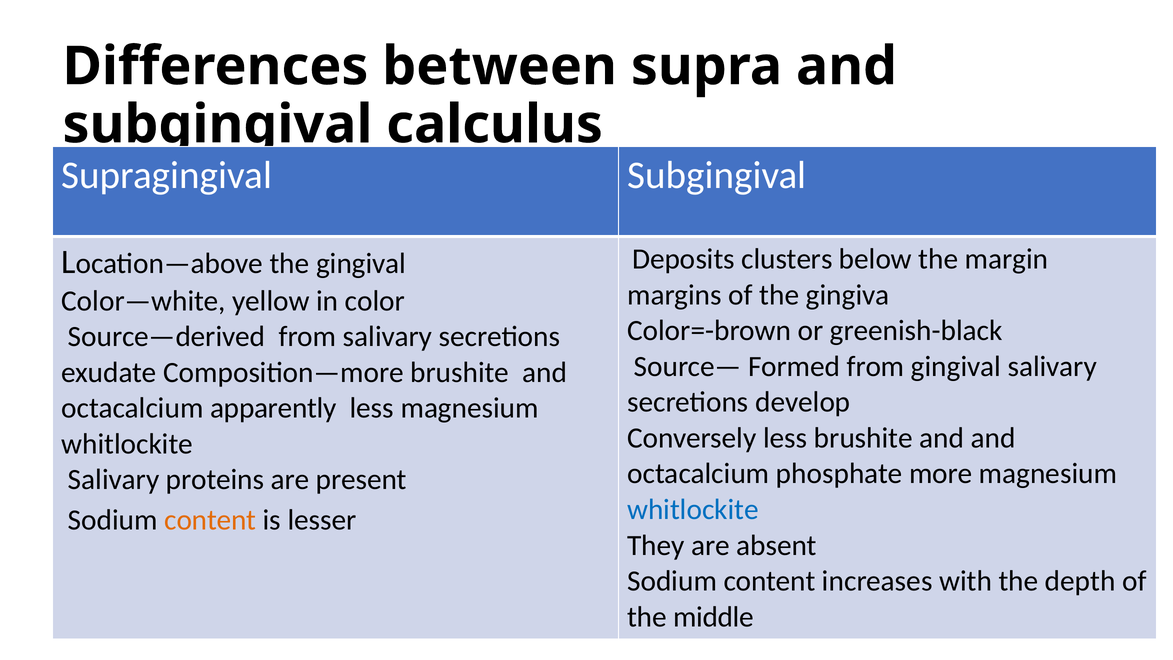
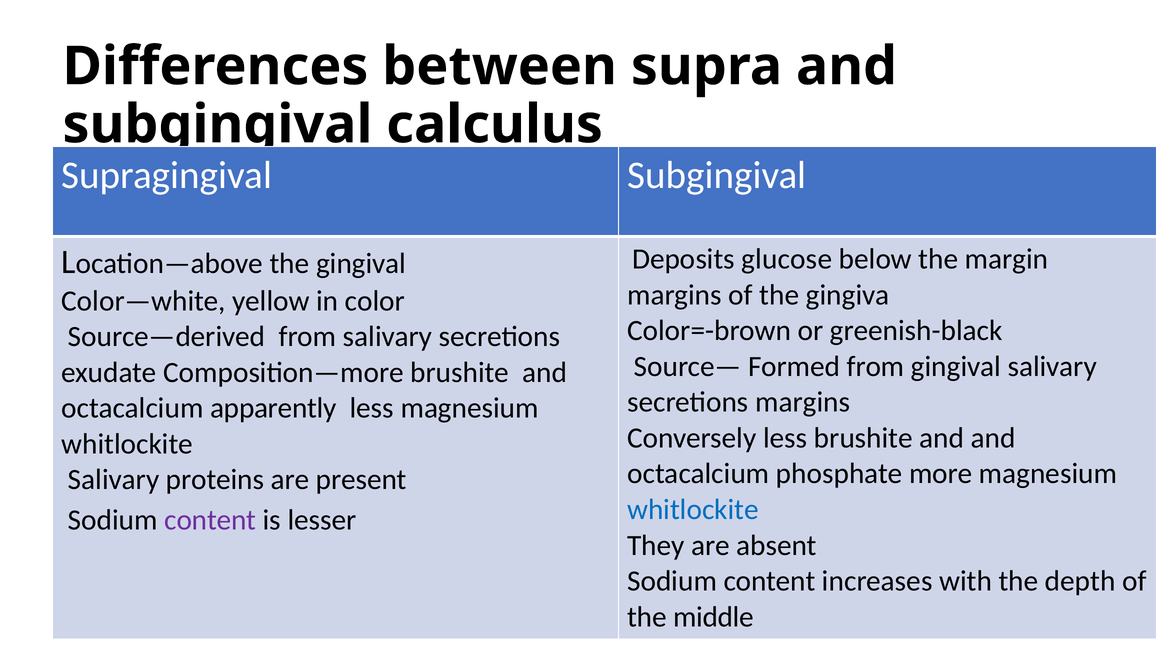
clusters: clusters -> glucose
secretions develop: develop -> margins
content at (210, 520) colour: orange -> purple
